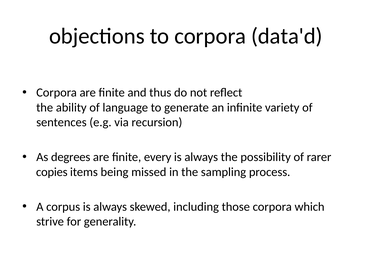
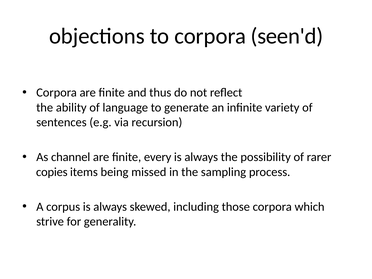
data'd: data'd -> seen'd
degrees: degrees -> channel
